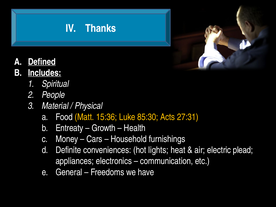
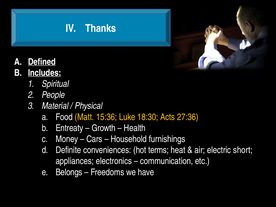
85:30: 85:30 -> 18:30
27:31: 27:31 -> 27:36
lights: lights -> terms
plead: plead -> short
General: General -> Belongs
